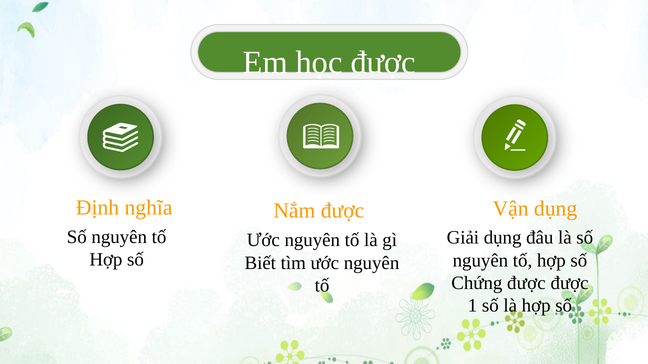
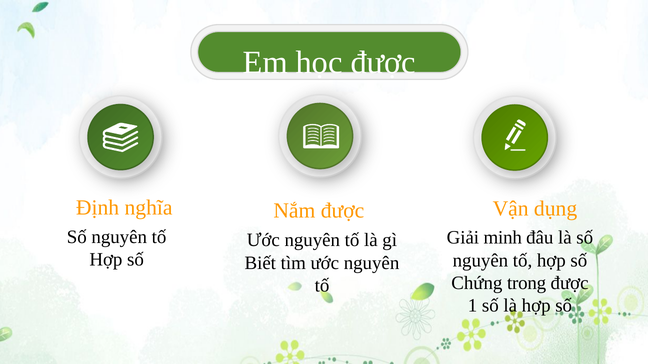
Giải dụng: dụng -> minh
Chứng được: được -> trong
